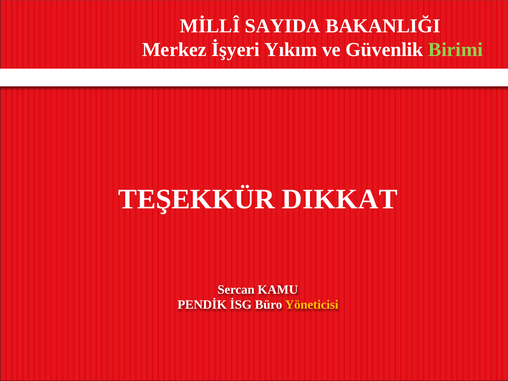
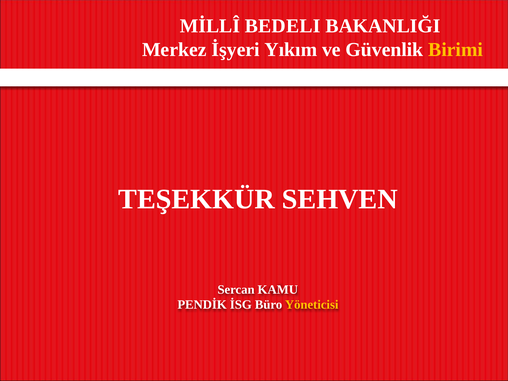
SAYIDA: SAYIDA -> BEDELI
Birimi colour: light green -> yellow
DIKKAT: DIKKAT -> SEHVEN
